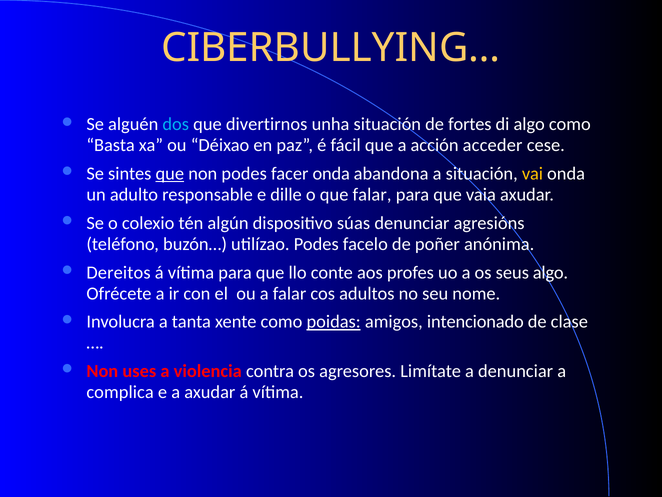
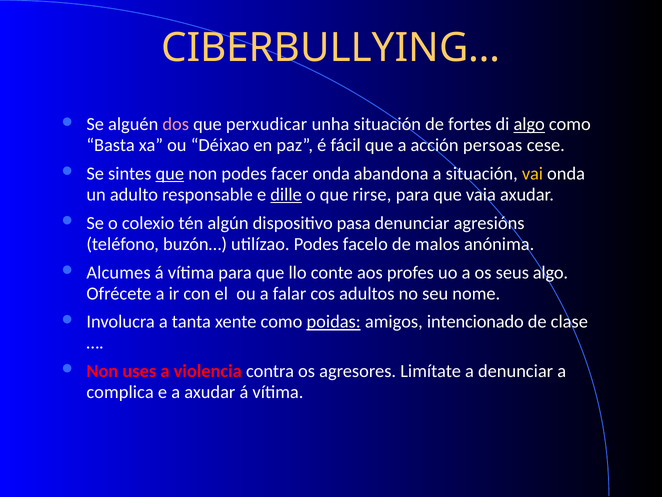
dos colour: light blue -> pink
divertirnos: divertirnos -> perxudicar
algo at (529, 124) underline: none -> present
acceder: acceder -> persoas
dille underline: none -> present
que falar: falar -> rirse
súas: súas -> pasa
poñer: poñer -> malos
Dereitos: Dereitos -> Alcumes
